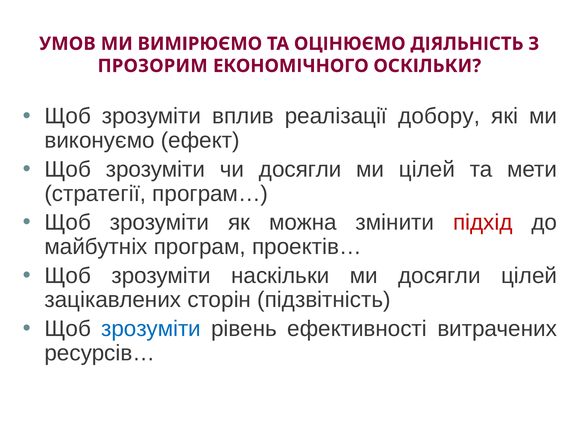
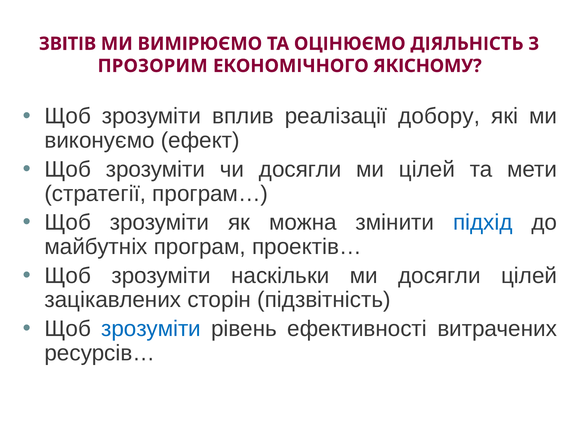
УМОВ: УМОВ -> ЗВІТІВ
ОСКІЛЬКИ: ОСКІЛЬКИ -> ЯКІСНОМУ
підхід colour: red -> blue
